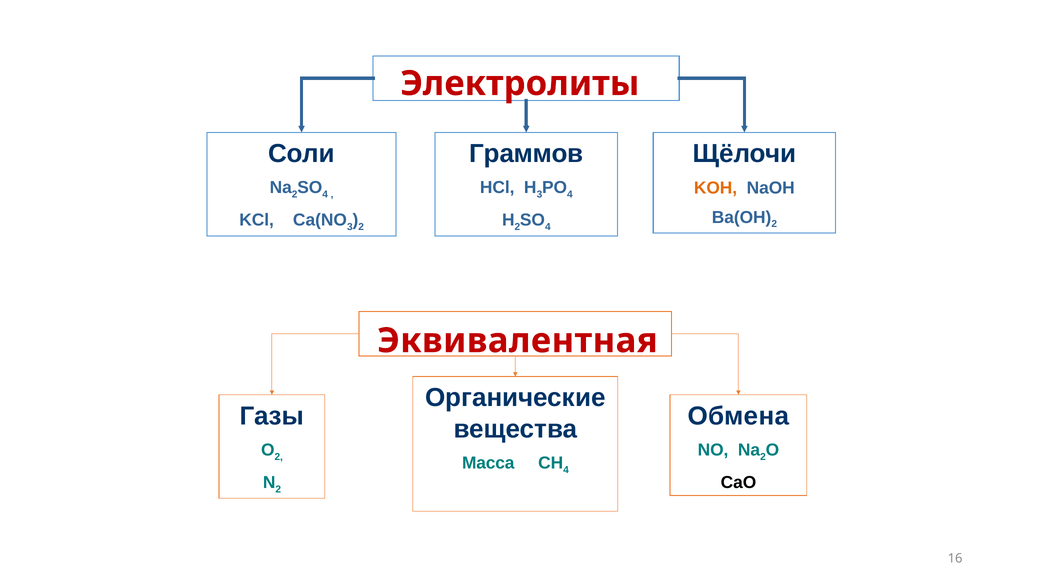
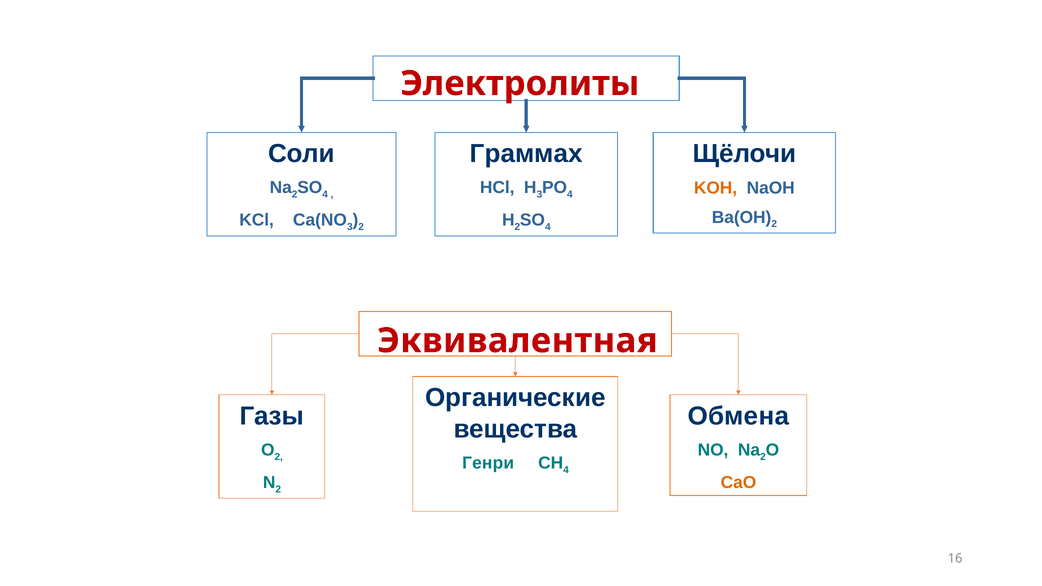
Граммов: Граммов -> Граммах
Масса: Масса -> Генри
CaO colour: black -> orange
